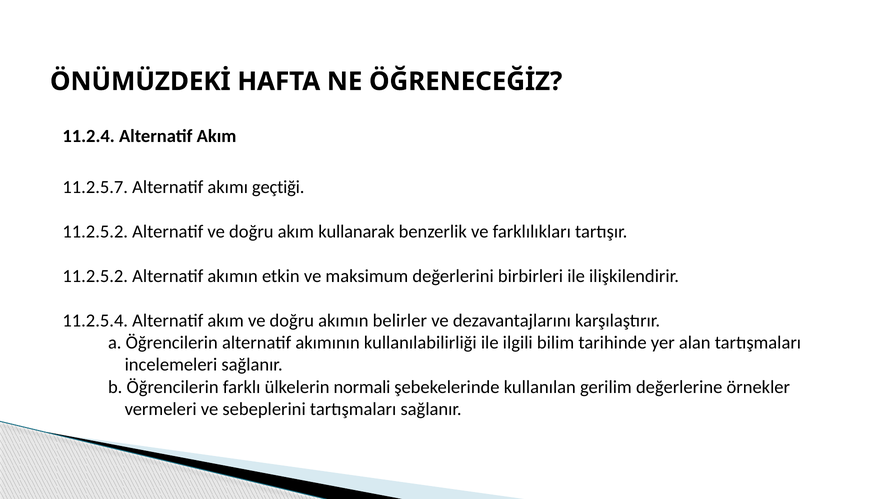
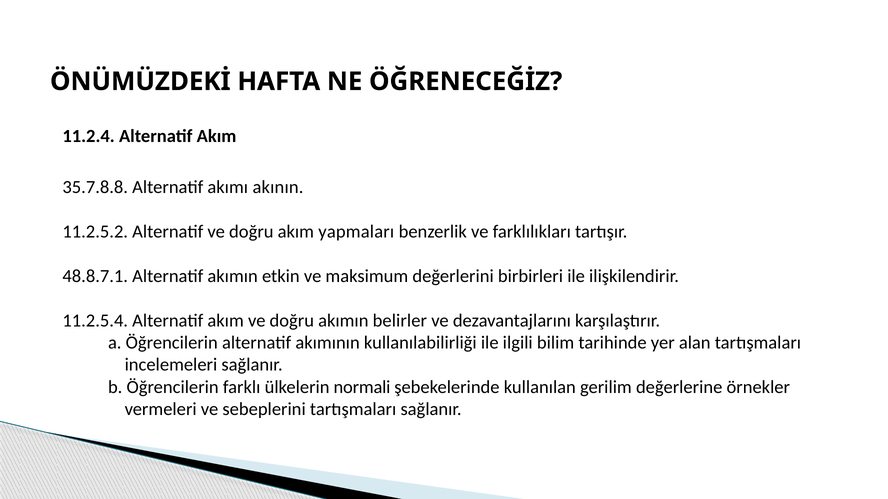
11.2.5.7: 11.2.5.7 -> 35.7.8.8
geçtiği: geçtiği -> akının
kullanarak: kullanarak -> yapmaları
11.2.5.2 at (95, 276): 11.2.5.2 -> 48.8.7.1
